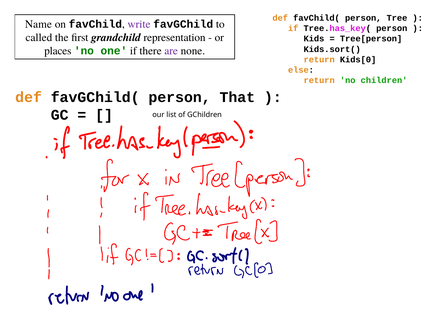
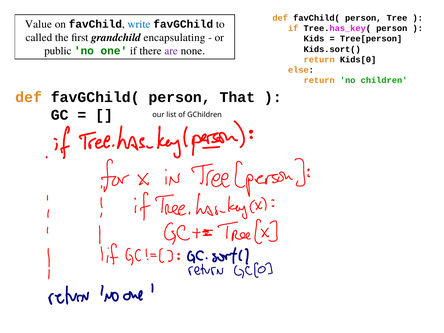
Name: Name -> Value
write colour: purple -> blue
representation: representation -> encapsulating
places: places -> public
